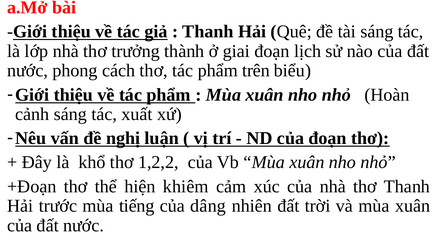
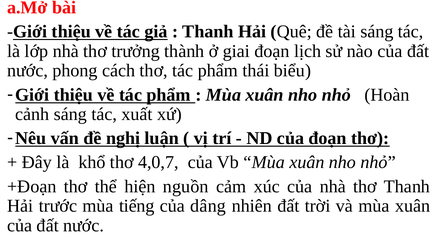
trên: trên -> thái
1,2,2: 1,2,2 -> 4,0,7
khiêm: khiêm -> nguồn
